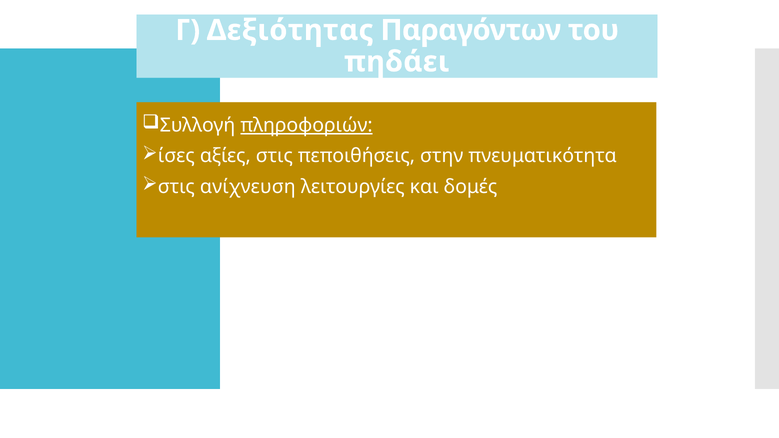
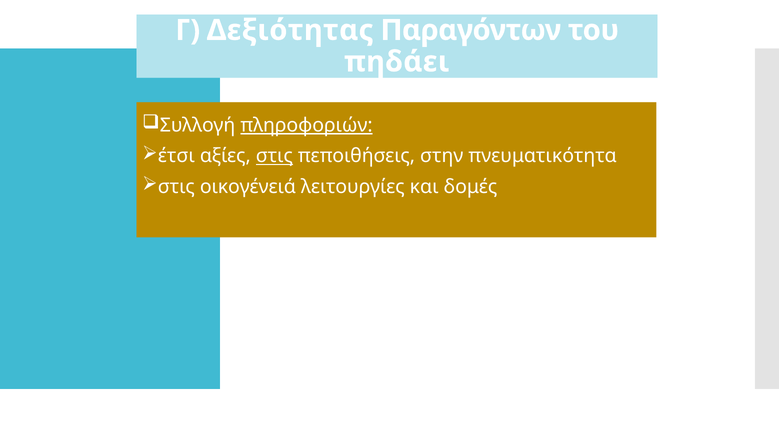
ίσες: ίσες -> έτσι
στις at (274, 156) underline: none -> present
ανίχνευση: ανίχνευση -> οικογένειά
